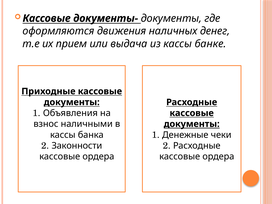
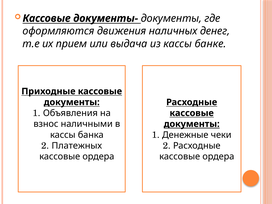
Законности: Законности -> Платежных
